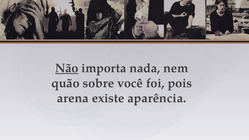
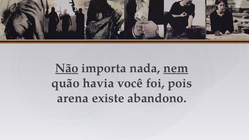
nem underline: none -> present
sobre: sobre -> havia
aparência: aparência -> abandono
